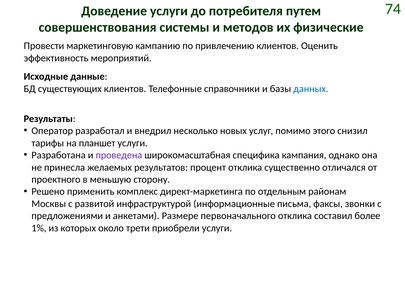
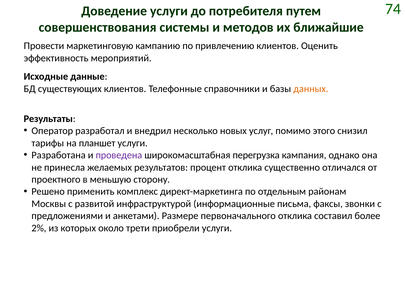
физические: физические -> ближайшие
данных colour: blue -> orange
специфика: специфика -> перегрузка
1%: 1% -> 2%
